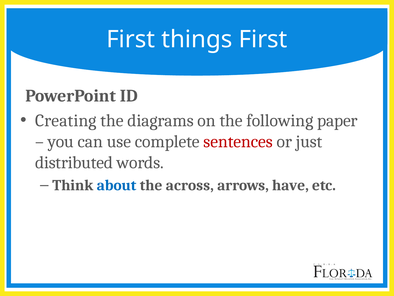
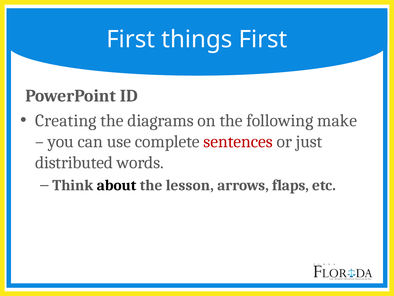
paper: paper -> make
about colour: blue -> black
across: across -> lesson
have: have -> flaps
